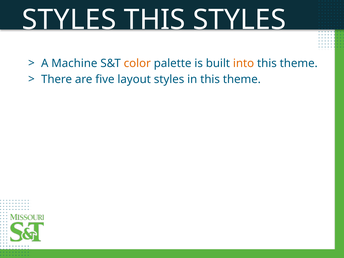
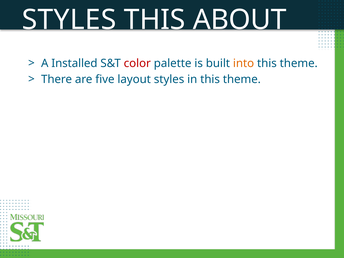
THIS STYLES: STYLES -> ABOUT
Machine: Machine -> Installed
color colour: orange -> red
